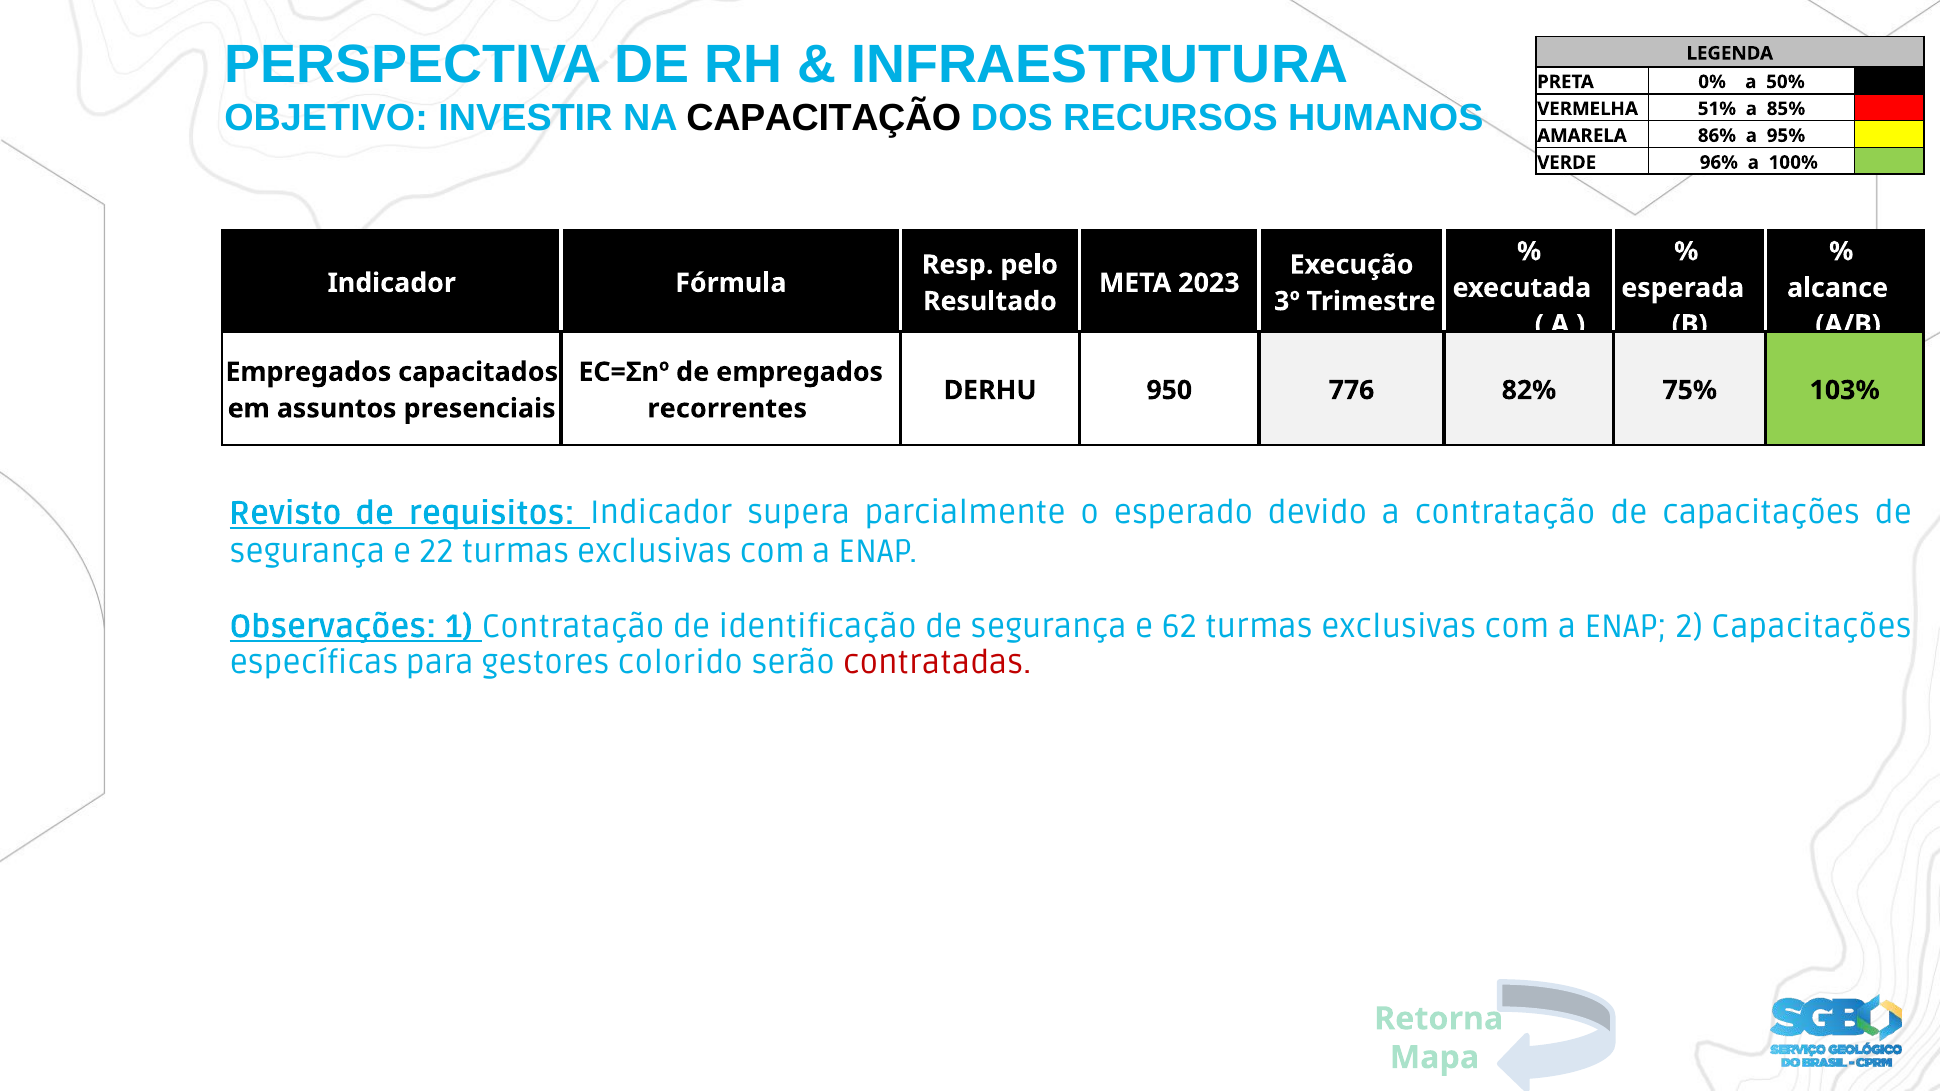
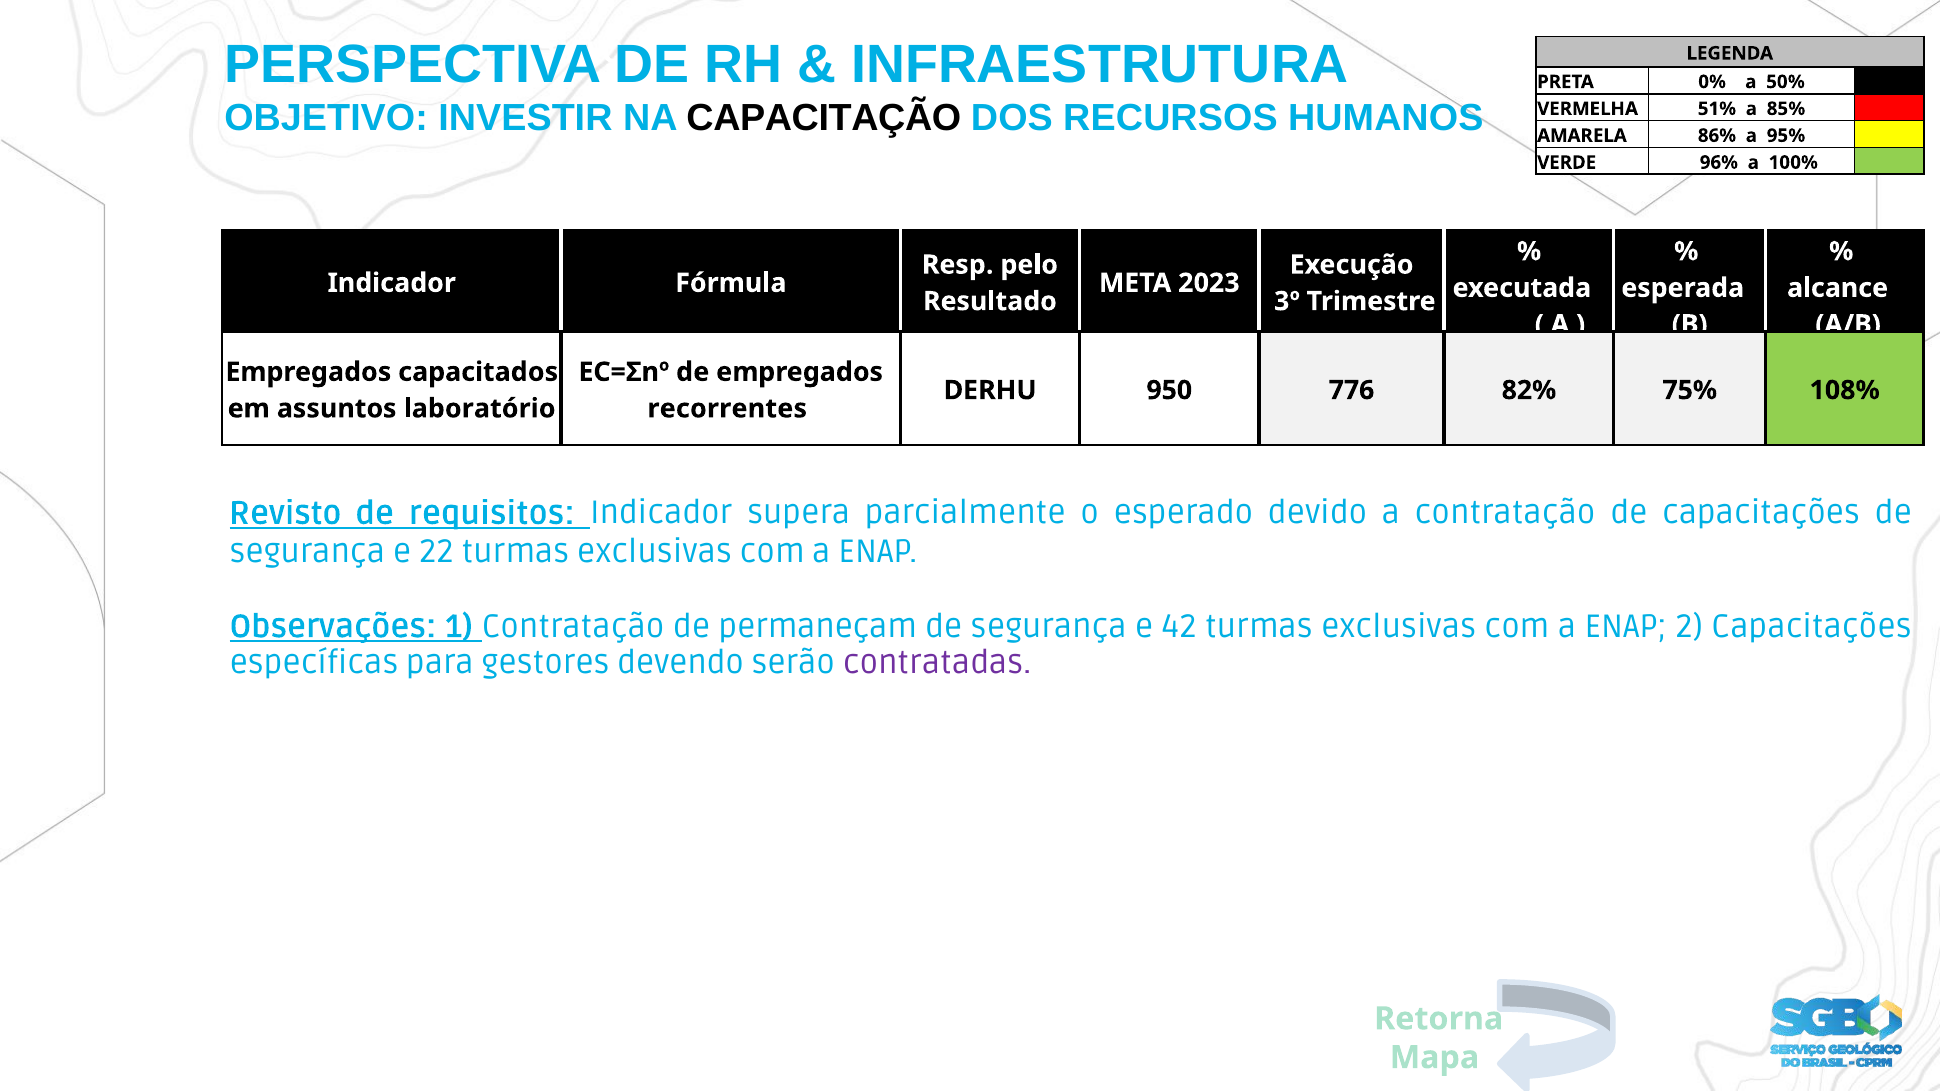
103%: 103% -> 108%
presenciais: presenciais -> laboratório
identificação: identificação -> permaneçam
62: 62 -> 42
colorido: colorido -> devendo
contratadas colour: red -> purple
